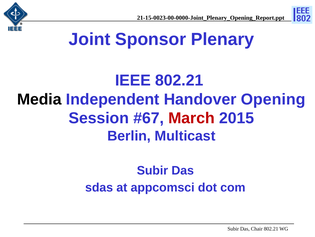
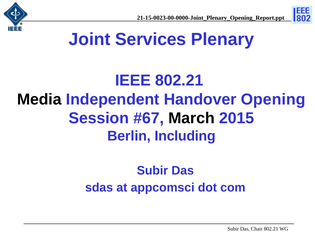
Sponsor: Sponsor -> Services
March colour: red -> black
Multicast: Multicast -> Including
